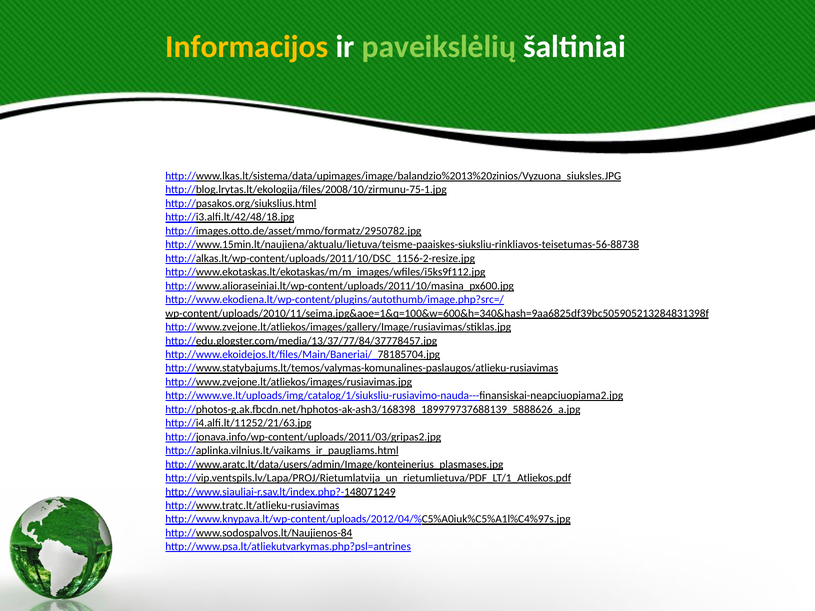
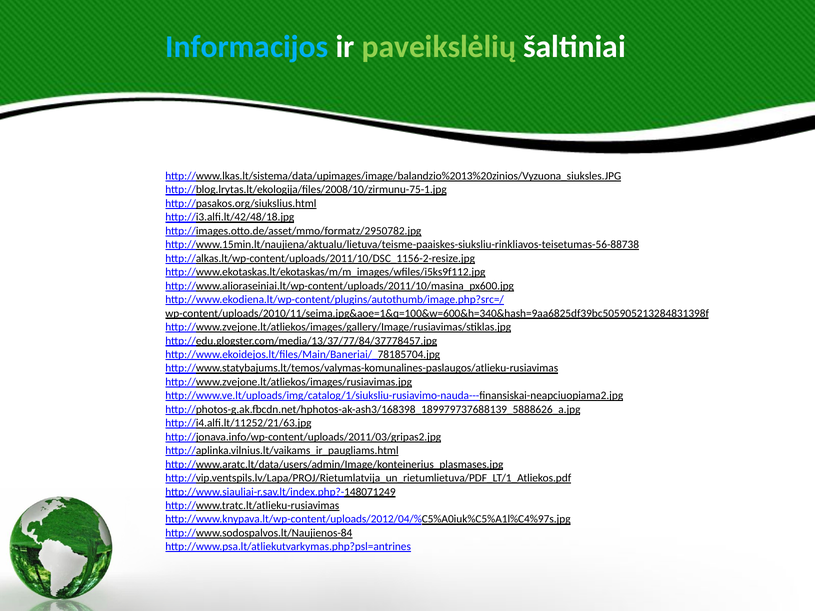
Informacijos colour: yellow -> light blue
